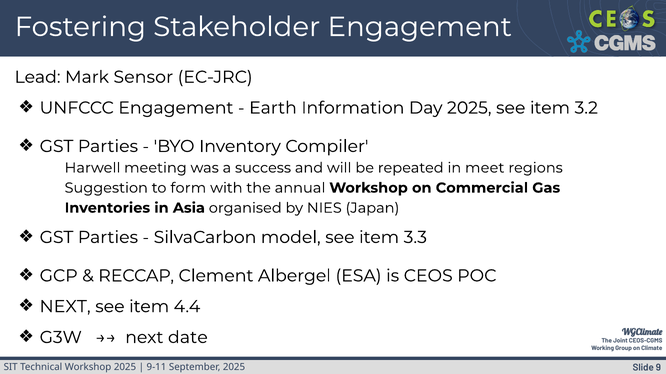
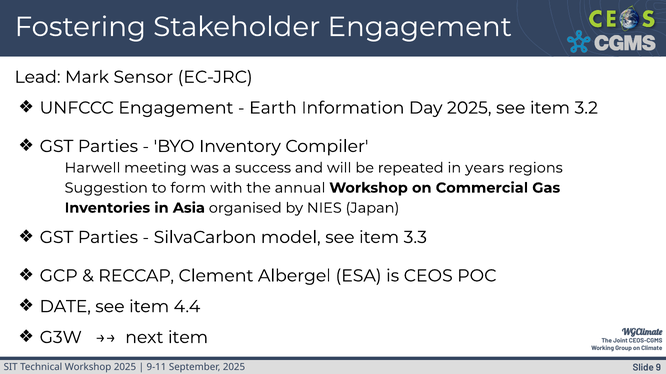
meet: meet -> years
NEXT at (65, 307): NEXT -> DATE
next date: date -> item
